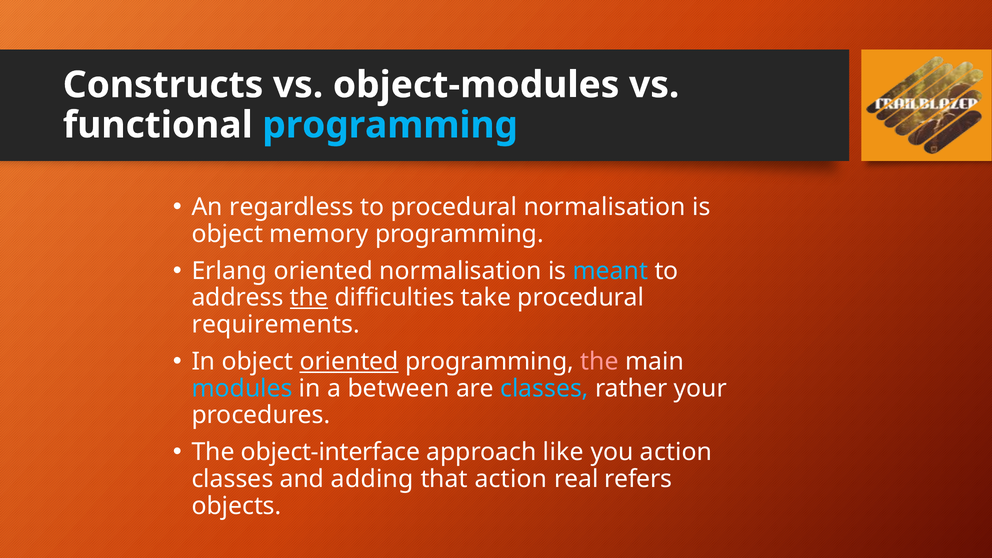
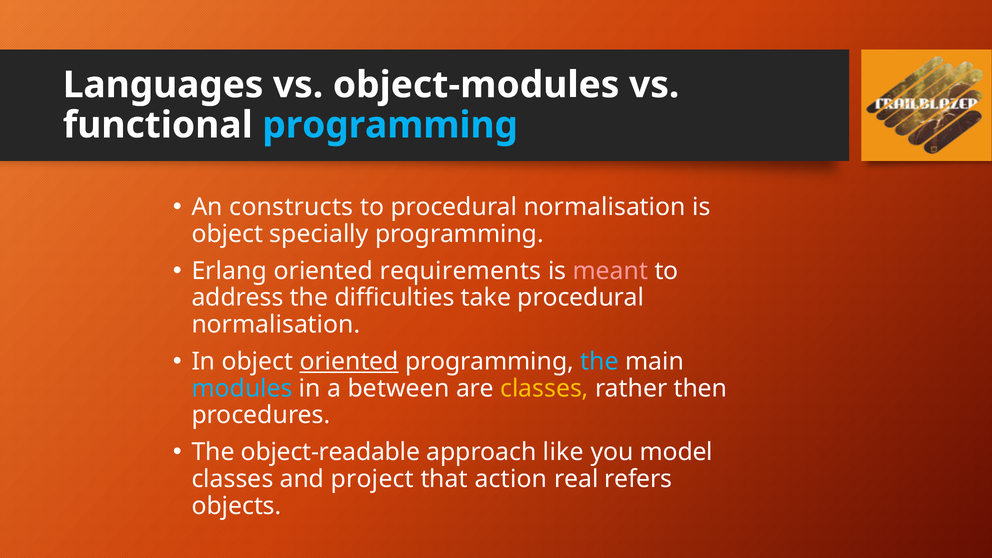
Constructs: Constructs -> Languages
regardless: regardless -> constructs
memory: memory -> specially
oriented normalisation: normalisation -> requirements
meant colour: light blue -> pink
the at (309, 298) underline: present -> none
requirements at (276, 325): requirements -> normalisation
the at (600, 362) colour: pink -> light blue
classes at (544, 388) colour: light blue -> yellow
your: your -> then
object-interface: object-interface -> object-readable
you action: action -> model
adding: adding -> project
